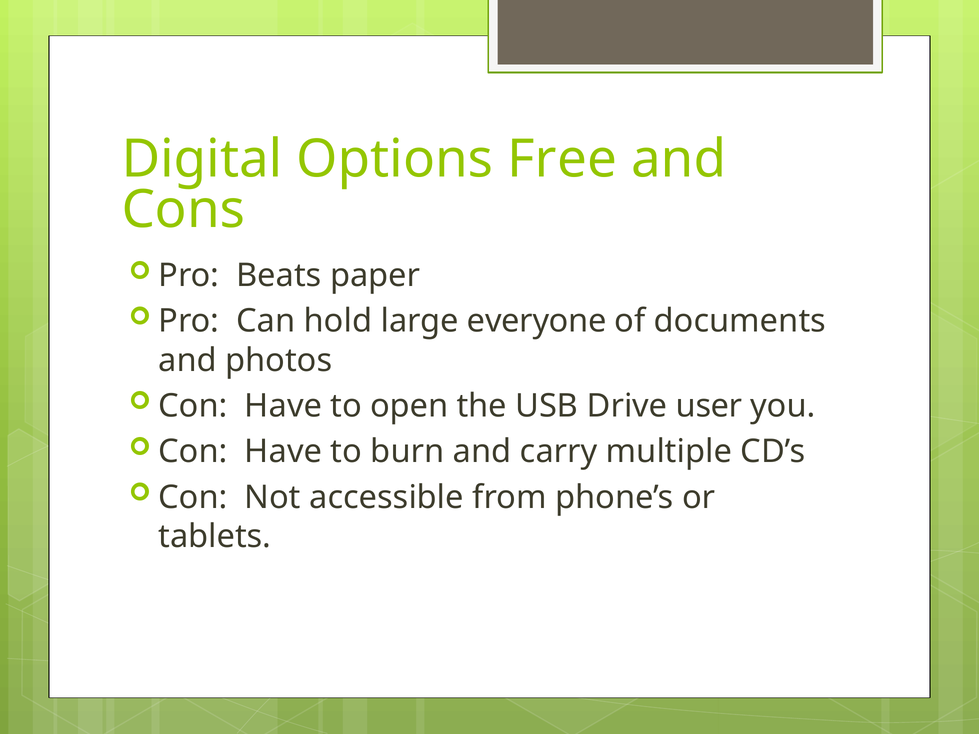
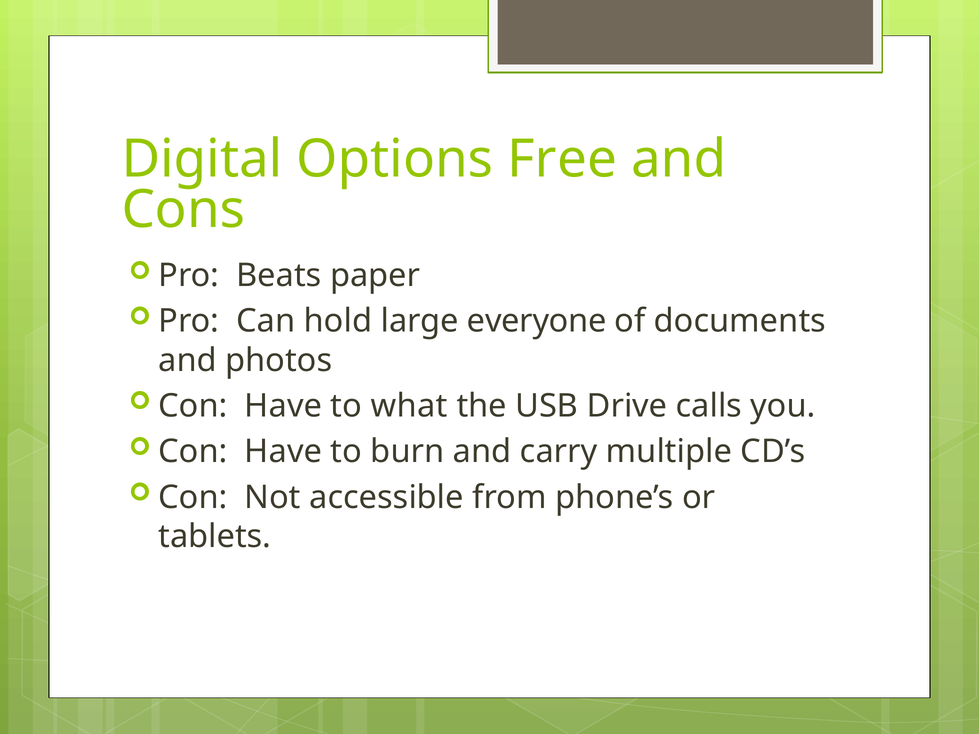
open: open -> what
user: user -> calls
